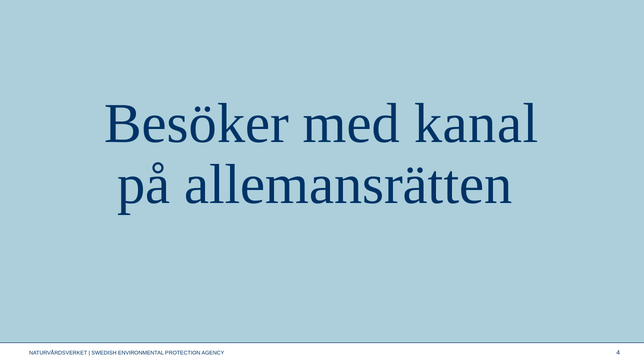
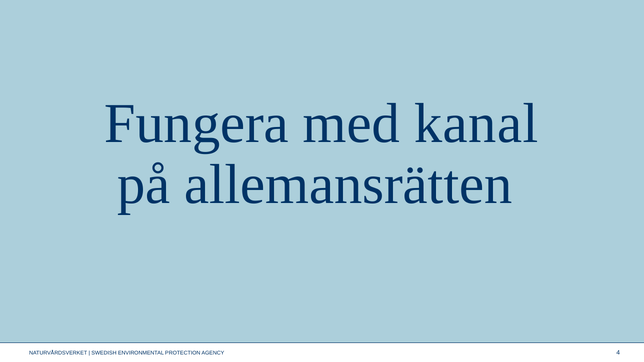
Besöker: Besöker -> Fungera
